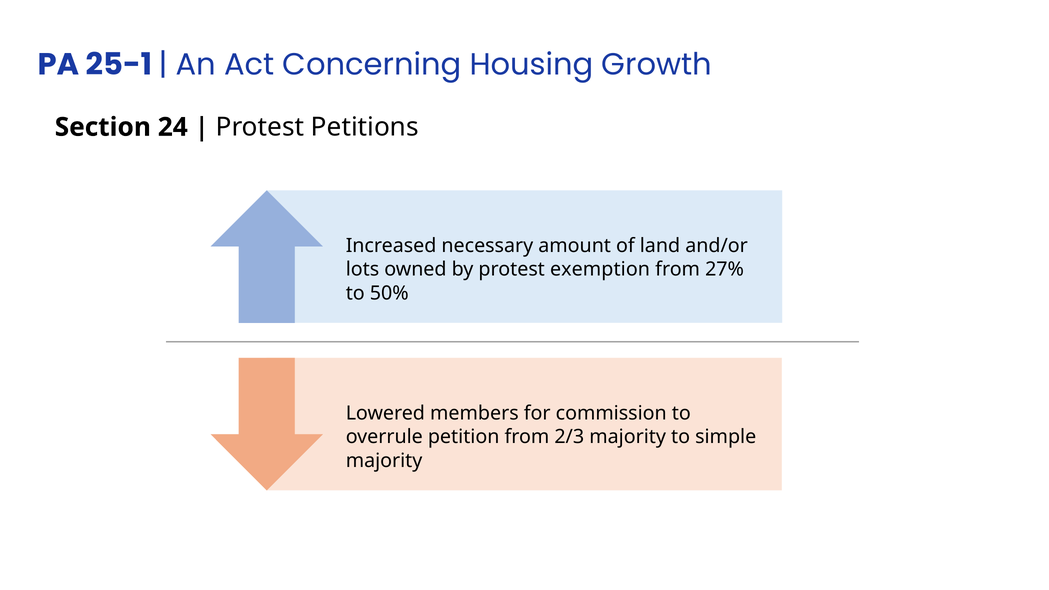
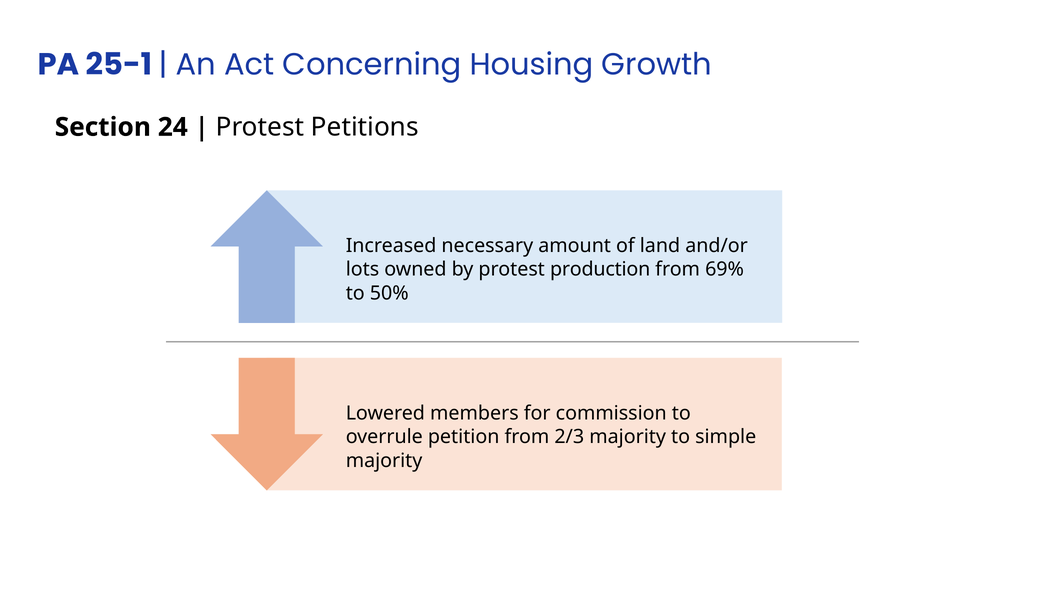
exemption: exemption -> production
27%: 27% -> 69%
